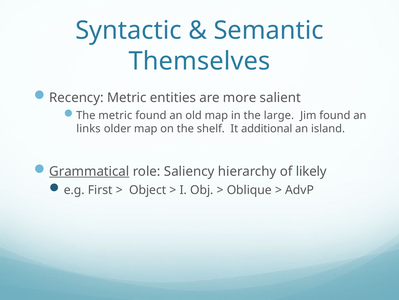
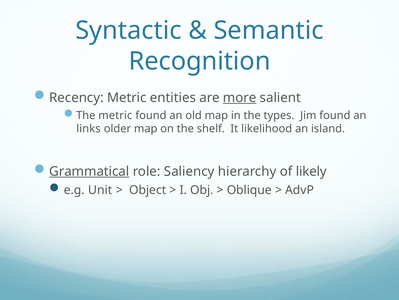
Themselves: Themselves -> Recognition
more underline: none -> present
large: large -> types
additional: additional -> likelihood
First: First -> Unit
